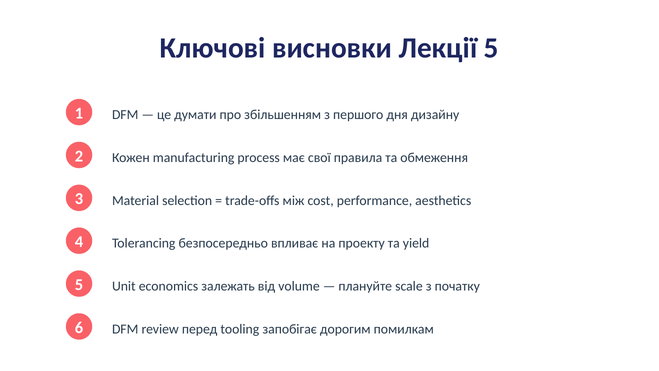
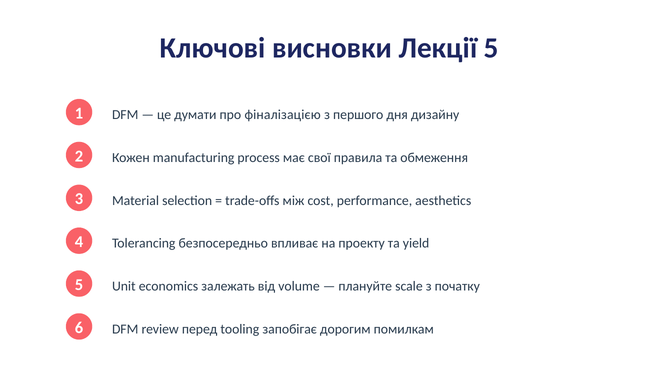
збільшенням: збільшенням -> фіналізацією
